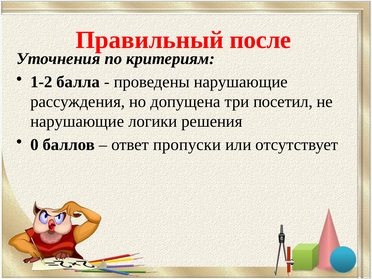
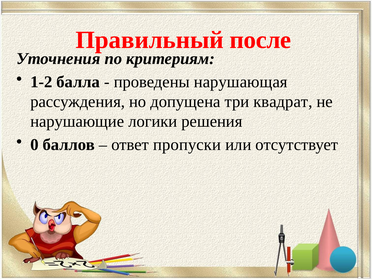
проведены нарушающие: нарушающие -> нарушающая
посетил: посетил -> квадрат
